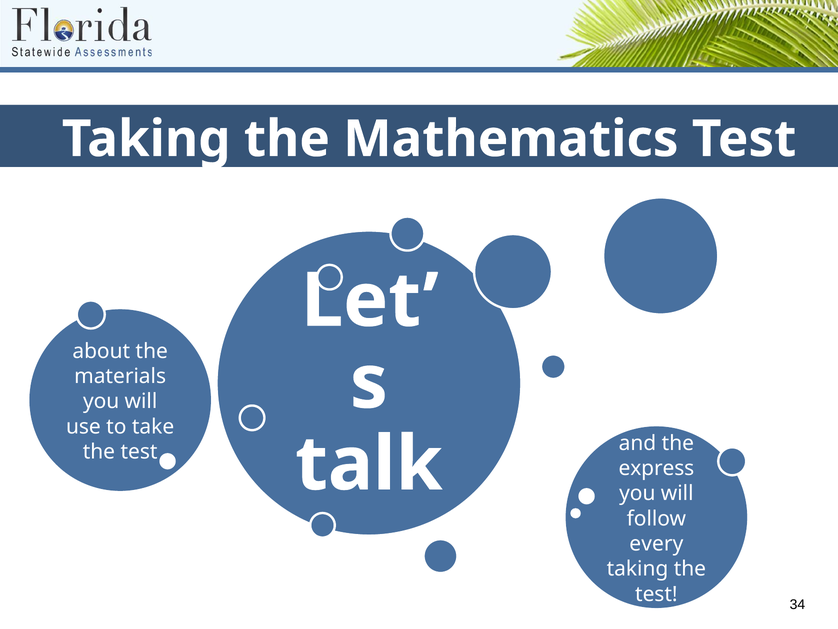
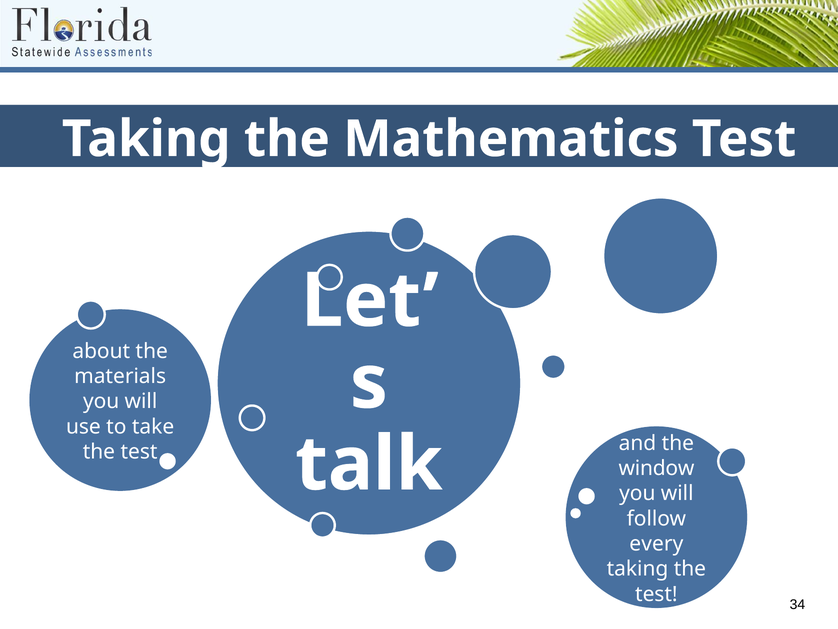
express: express -> window
